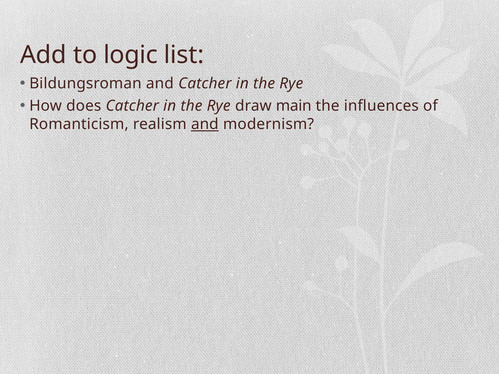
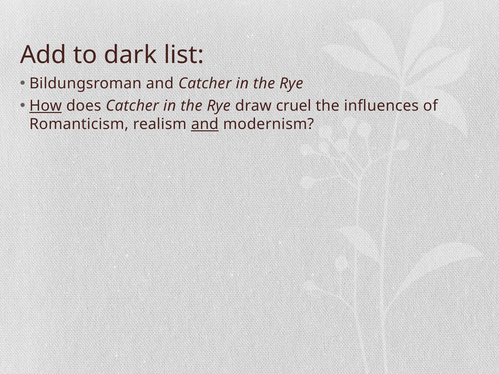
logic: logic -> dark
How underline: none -> present
main: main -> cruel
